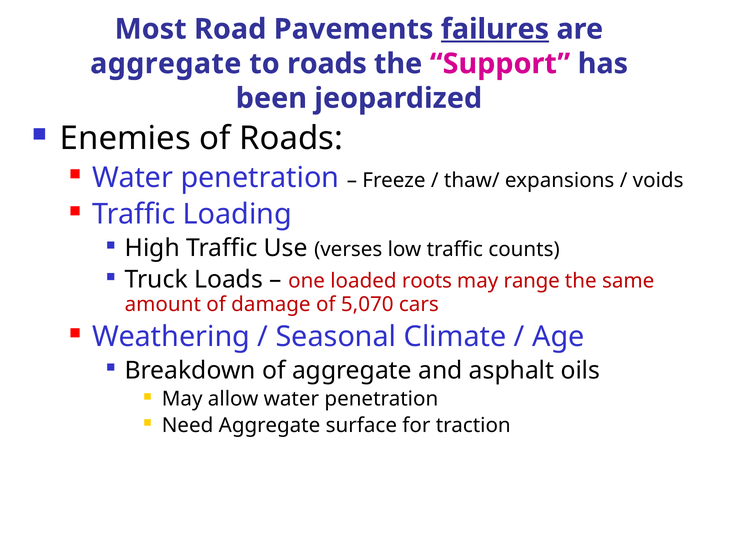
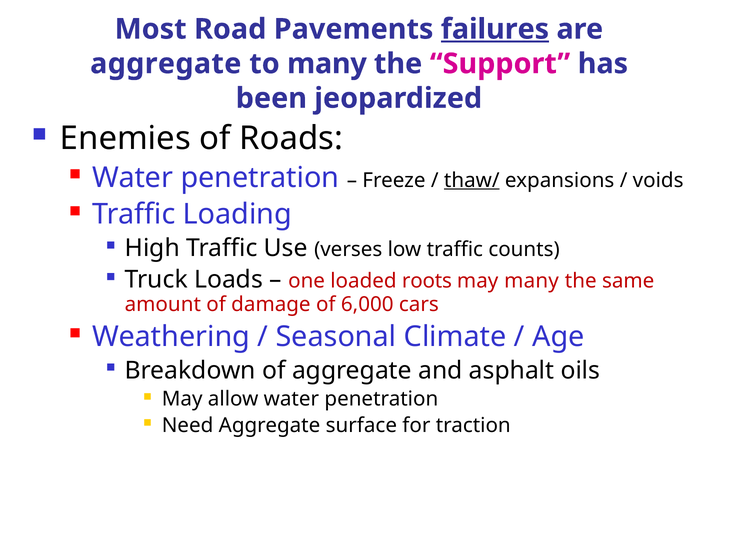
to roads: roads -> many
thaw/ underline: none -> present
may range: range -> many
5,070: 5,070 -> 6,000
